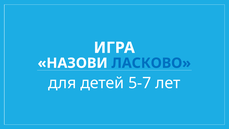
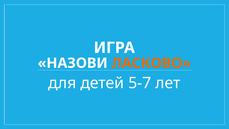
ЛАСКОВО colour: blue -> orange
